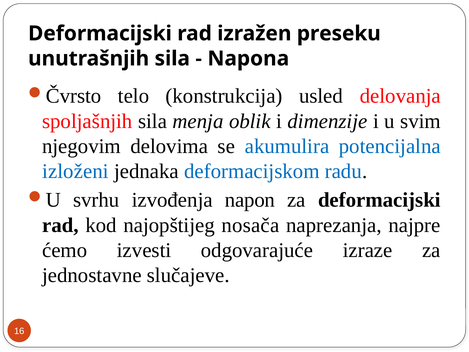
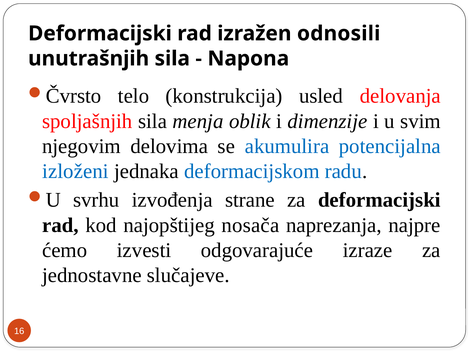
preseku: preseku -> odnosili
napon: napon -> strane
